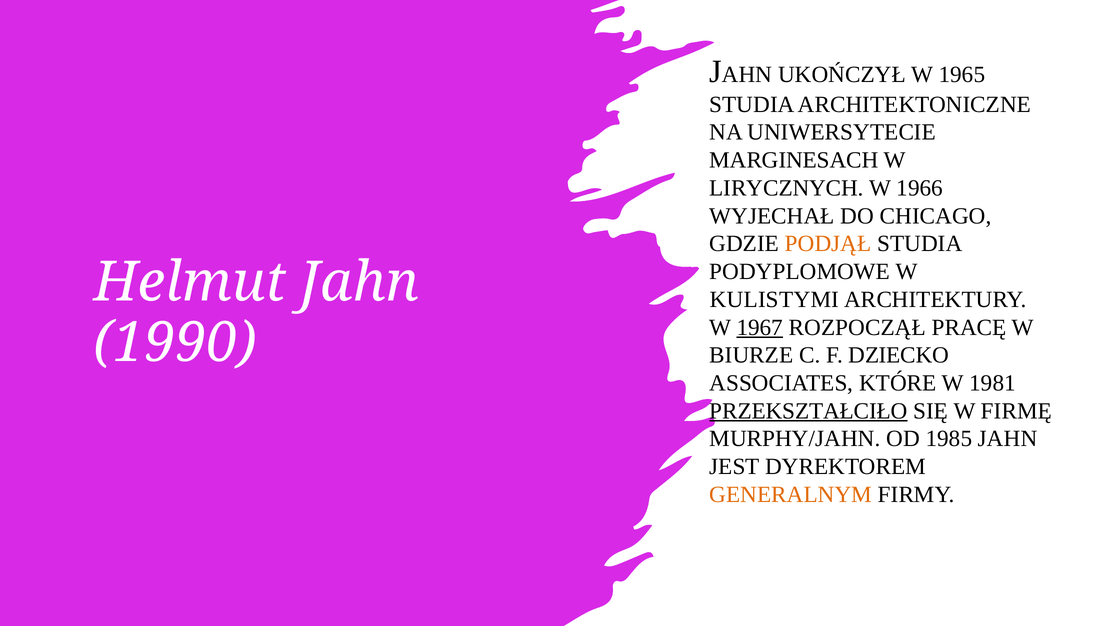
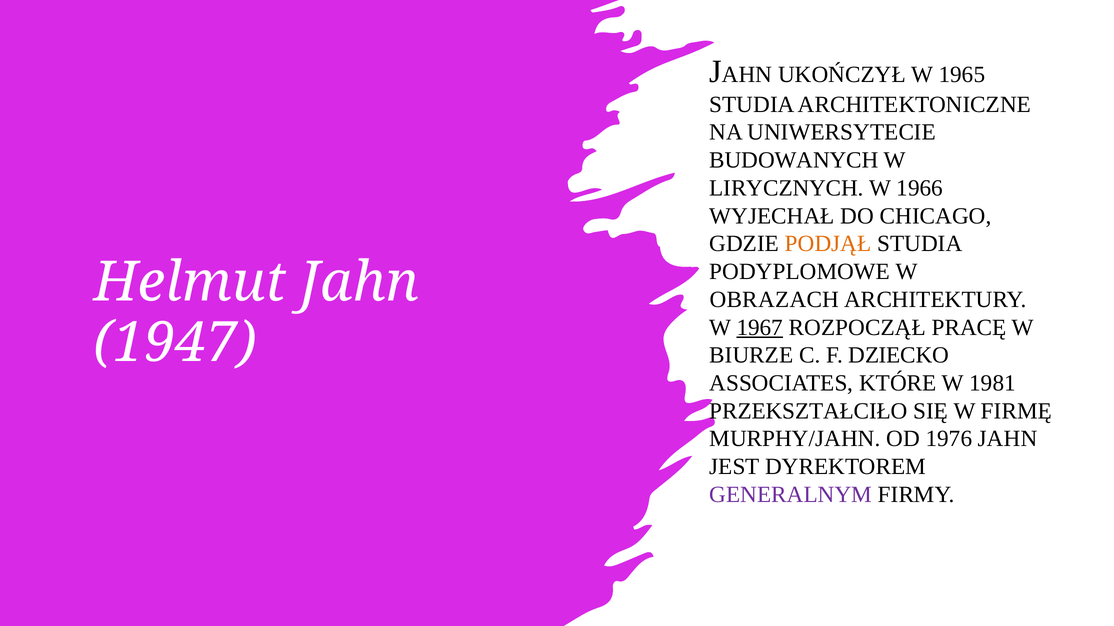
MARGINESACH: MARGINESACH -> BUDOWANYCH
KULISTYMI: KULISTYMI -> OBRAZACH
1990: 1990 -> 1947
PRZEKSZTAŁCIŁO underline: present -> none
1985: 1985 -> 1976
GENERALNYM colour: orange -> purple
